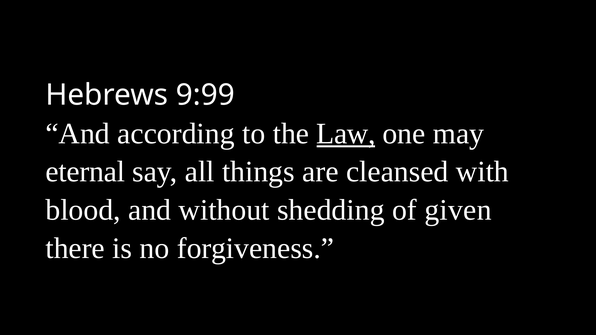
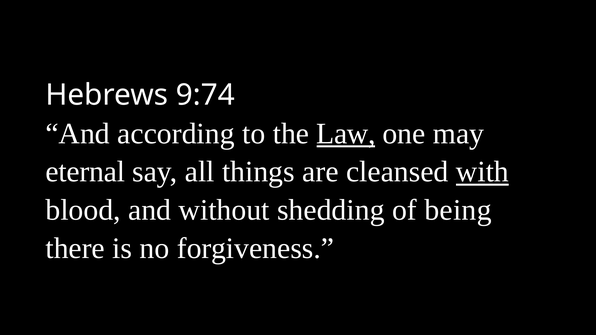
9:99: 9:99 -> 9:74
with underline: none -> present
given: given -> being
